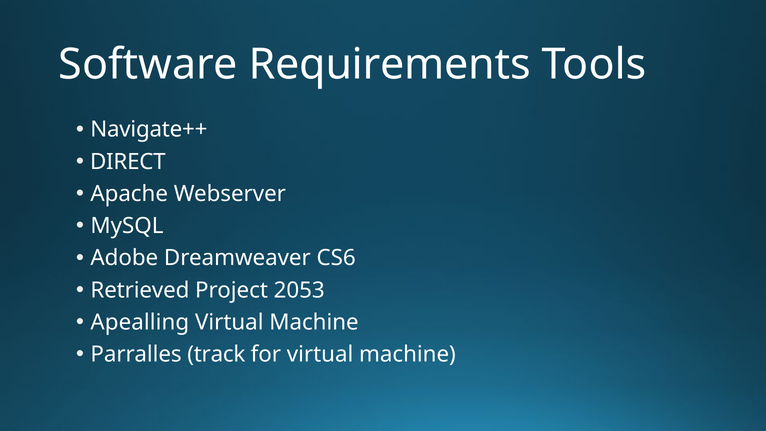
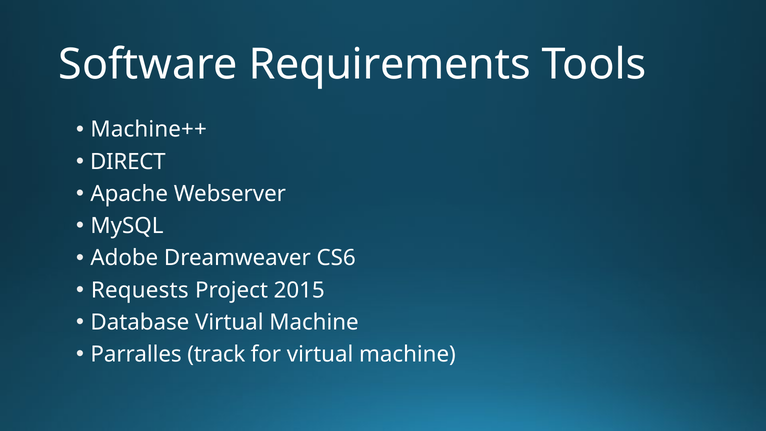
Navigate++: Navigate++ -> Machine++
Retrieved: Retrieved -> Requests
2053: 2053 -> 2015
Apealling: Apealling -> Database
